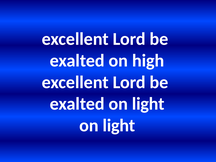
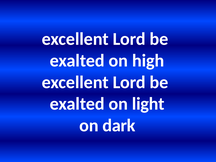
light at (119, 125): light -> dark
